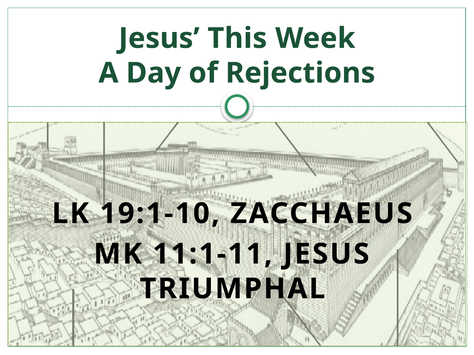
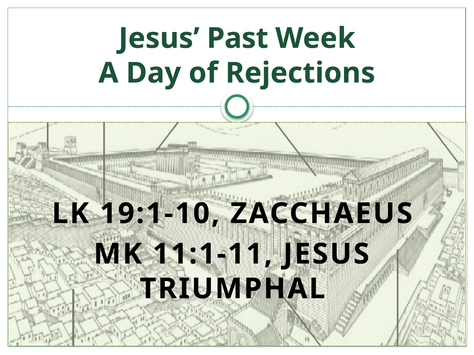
This: This -> Past
